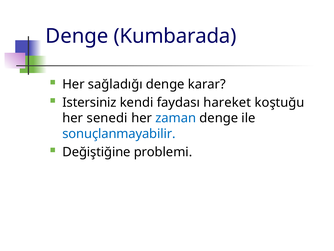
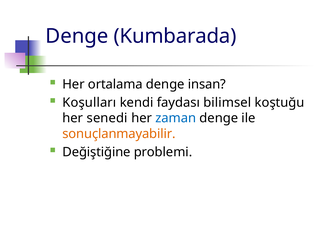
sağladığı: sağladığı -> ortalama
karar: karar -> insan
Istersiniz: Istersiniz -> Koşulları
hareket: hareket -> bilimsel
sonuçlanmayabilir colour: blue -> orange
